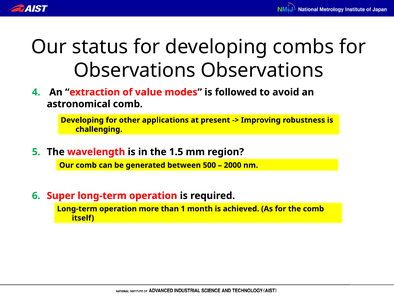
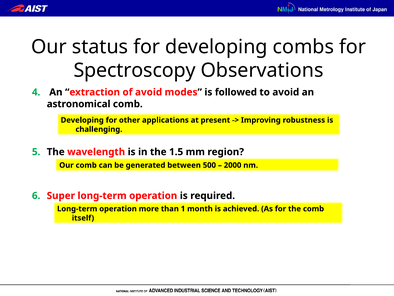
Observations at (135, 70): Observations -> Spectroscopy
of value: value -> avoid
